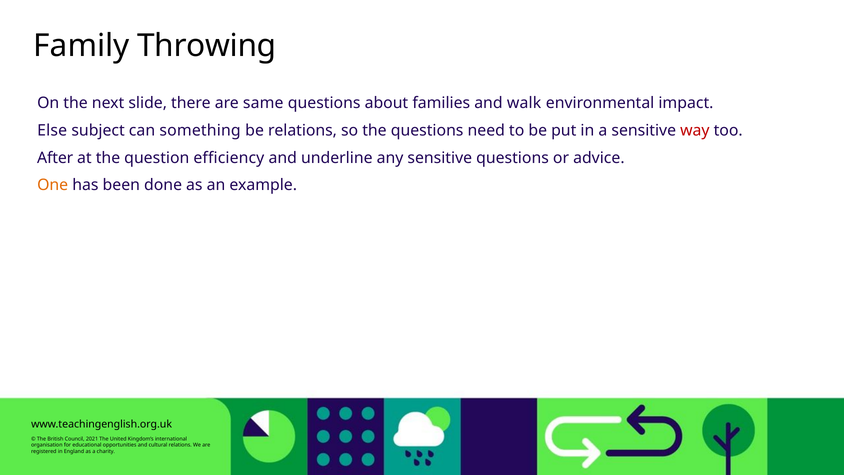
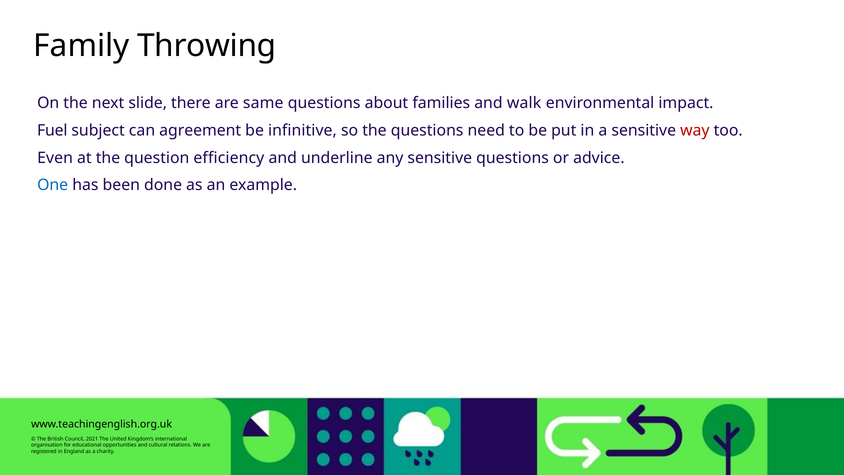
Else: Else -> Fuel
something: something -> agreement
be relations: relations -> infinitive
After: After -> Even
One colour: orange -> blue
